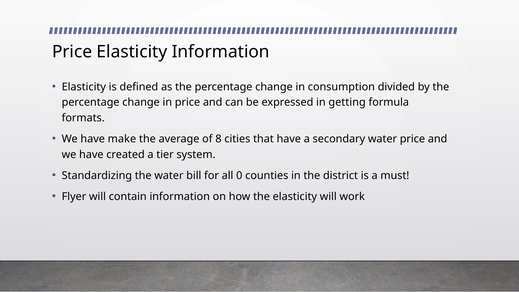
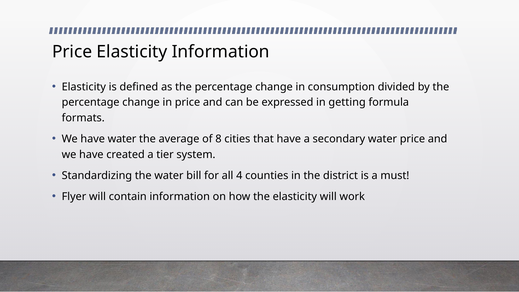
have make: make -> water
0: 0 -> 4
